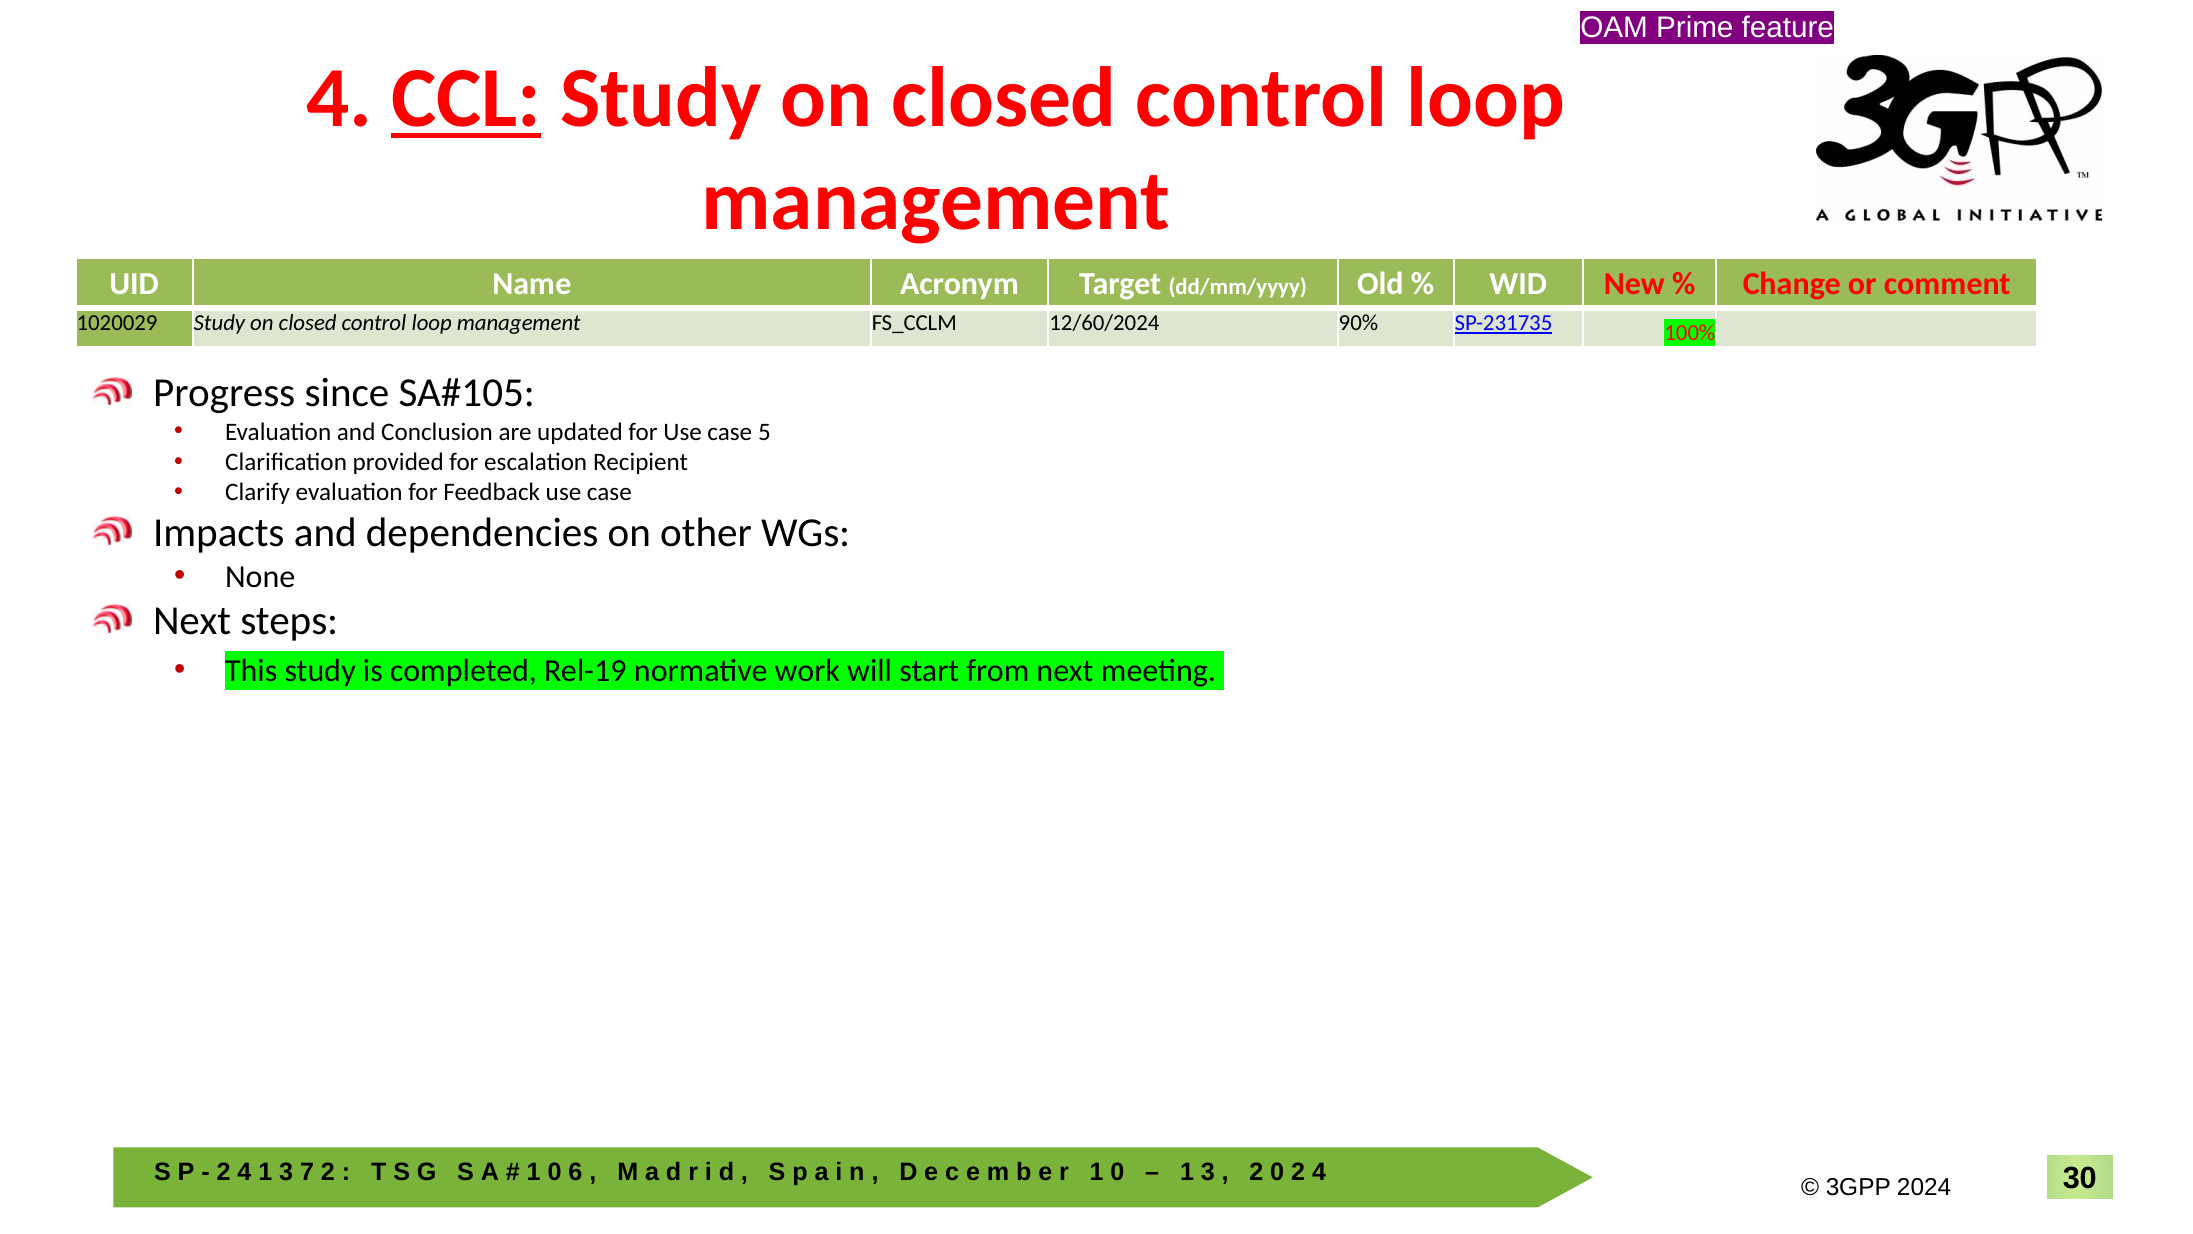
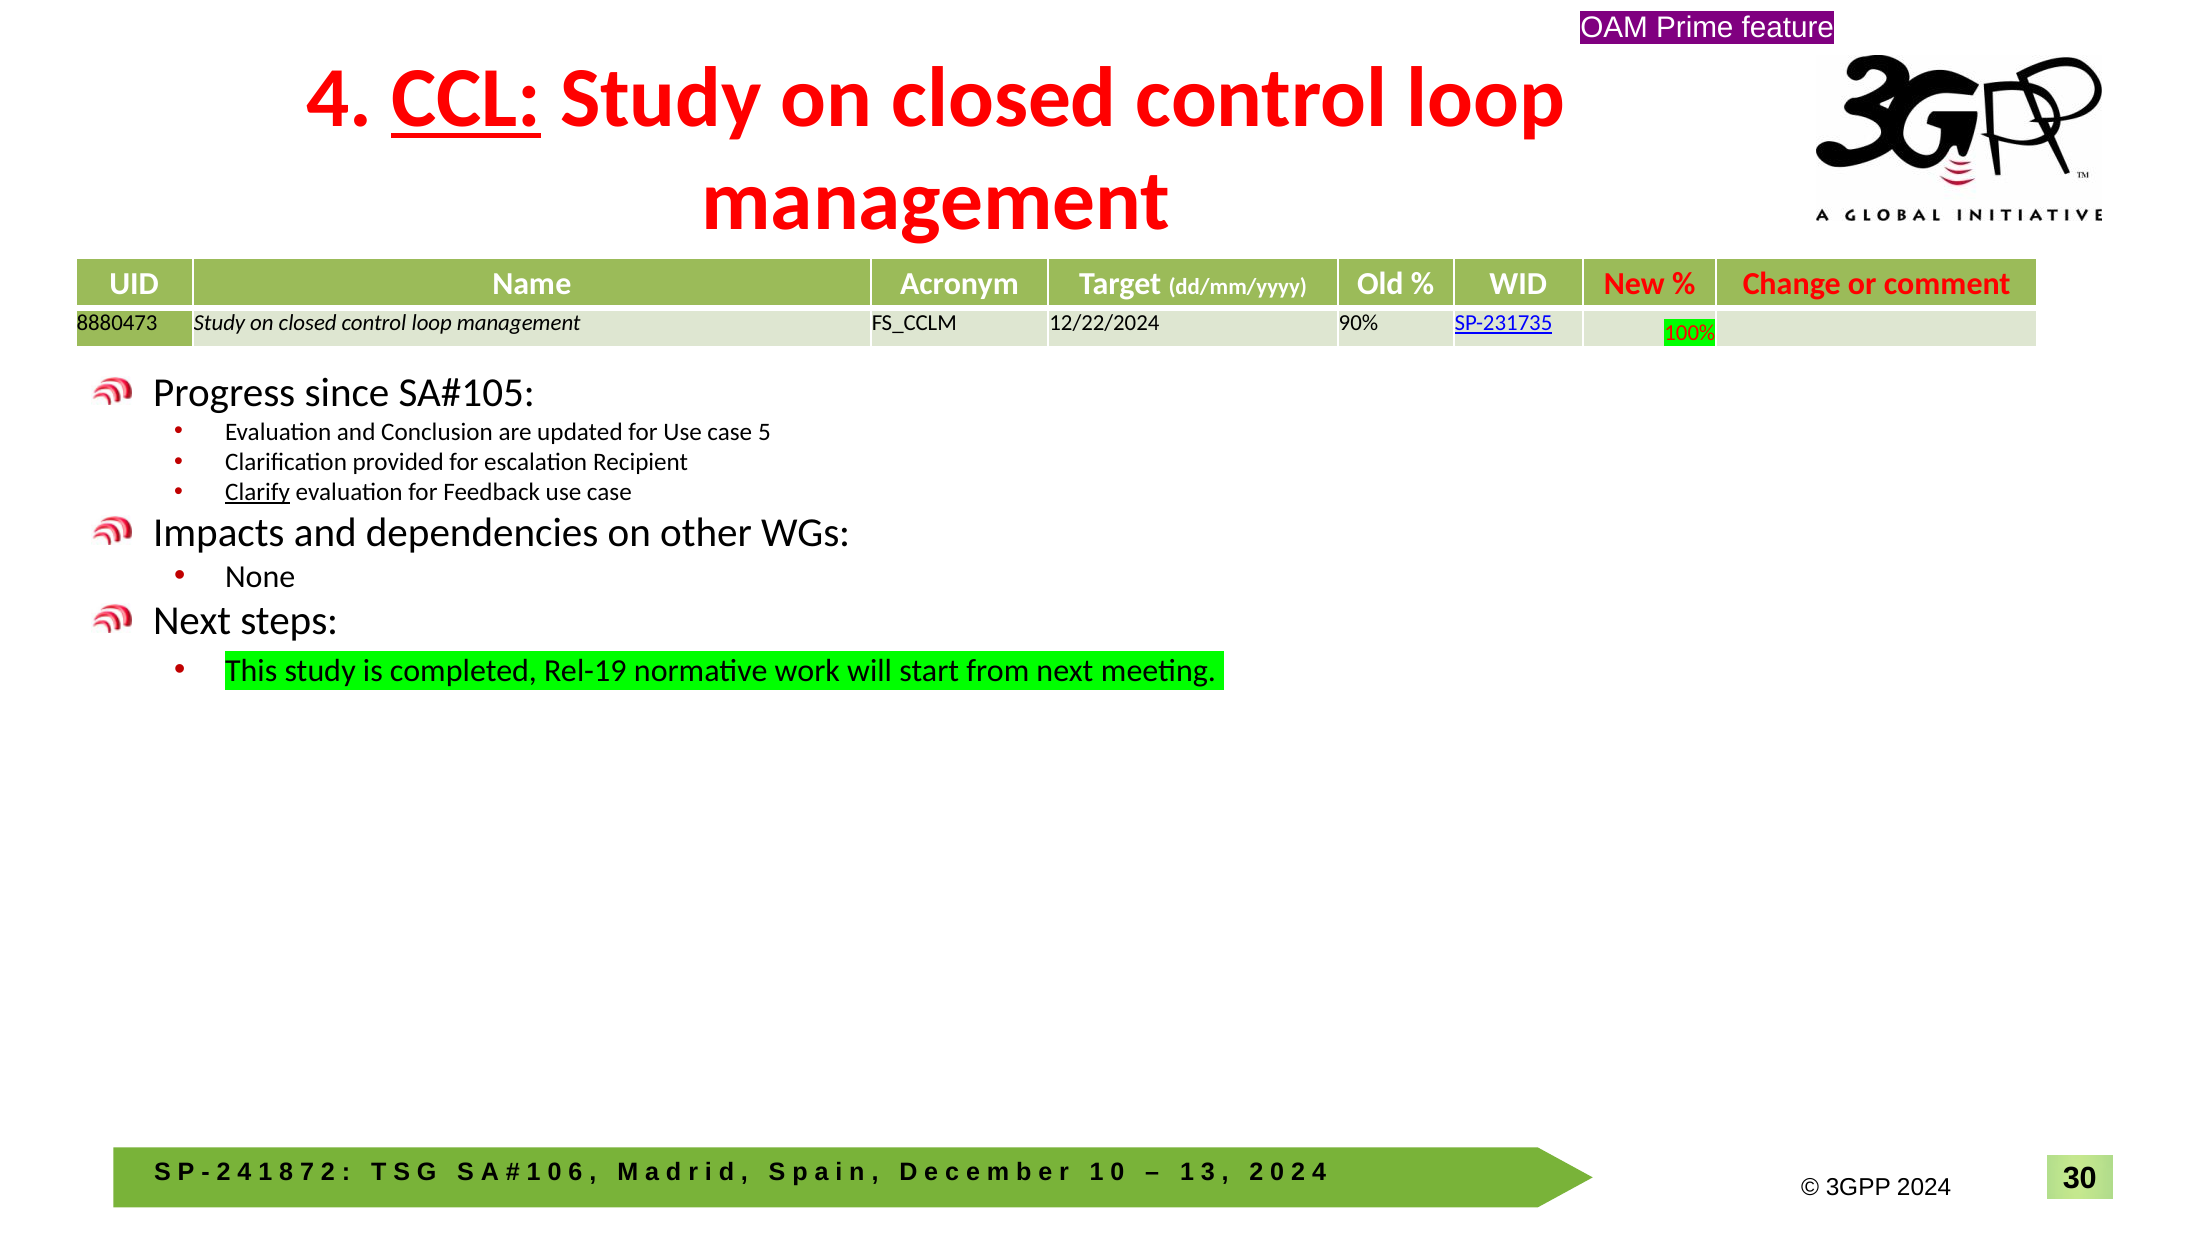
1020029: 1020029 -> 8880473
12/60/2024: 12/60/2024 -> 12/22/2024
Clarify underline: none -> present
3 at (286, 1172): 3 -> 8
